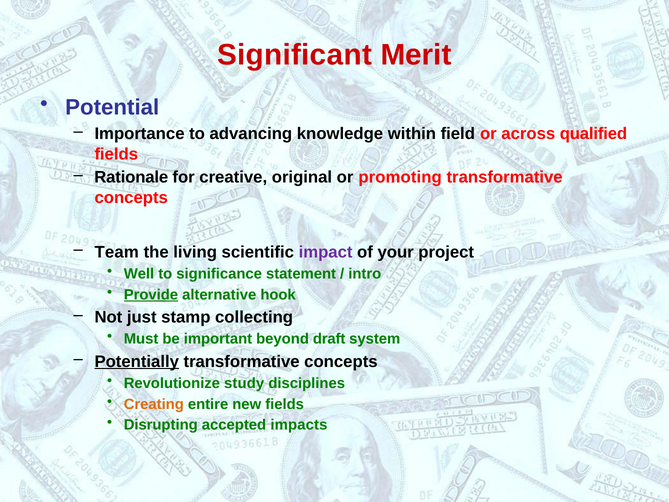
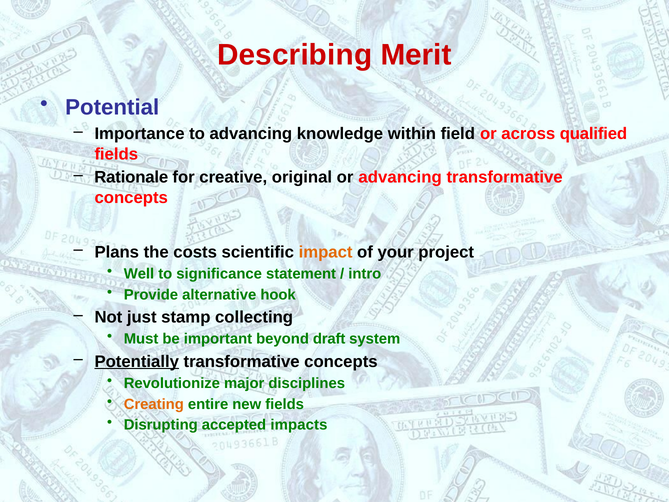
Significant: Significant -> Describing
or promoting: promoting -> advancing
Team: Team -> Plans
living: living -> costs
impact colour: purple -> orange
Provide underline: present -> none
study: study -> major
